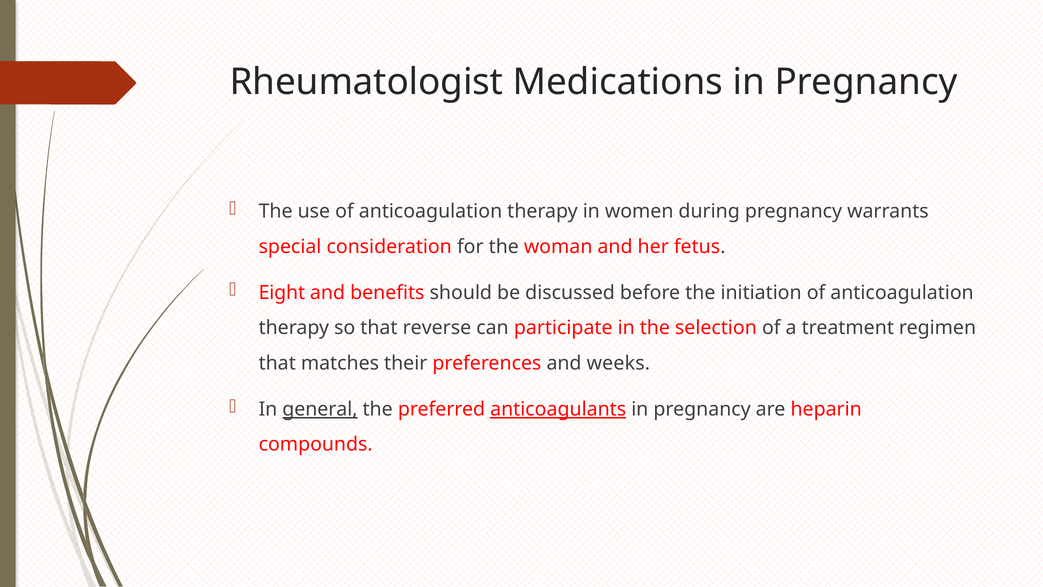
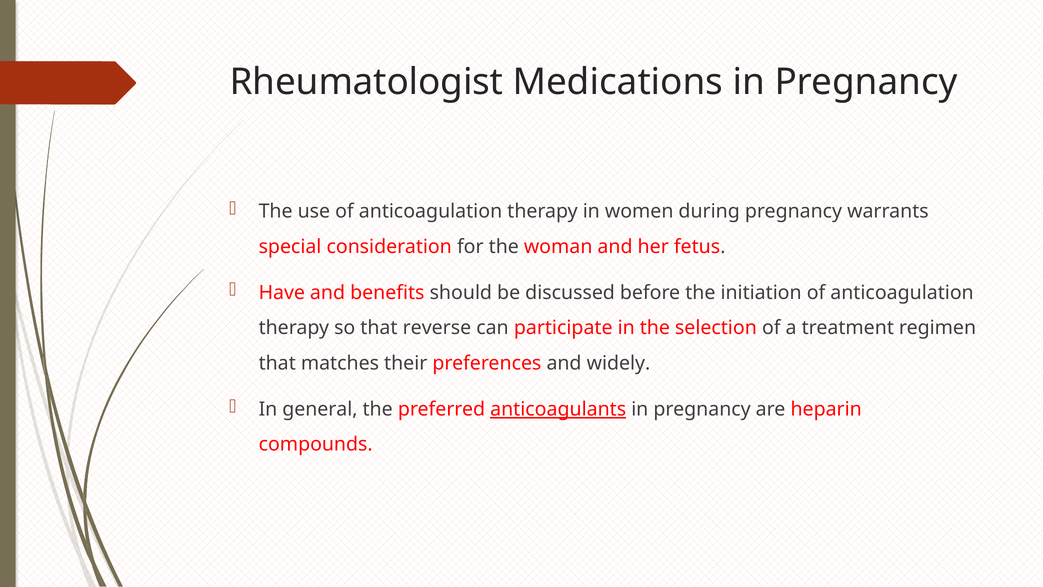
Eight: Eight -> Have
weeks: weeks -> widely
general underline: present -> none
